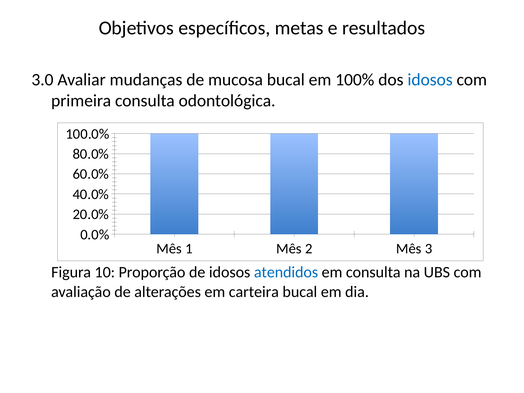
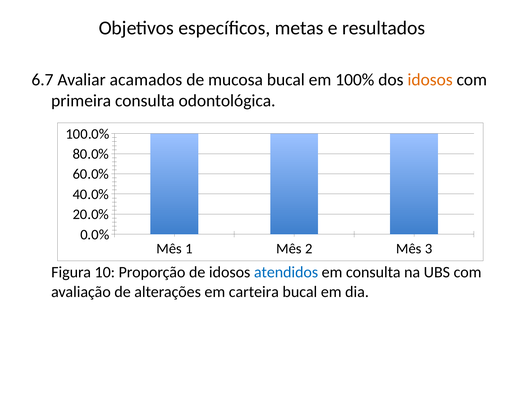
3.0: 3.0 -> 6.7
mudanças: mudanças -> acamados
idosos at (430, 80) colour: blue -> orange
